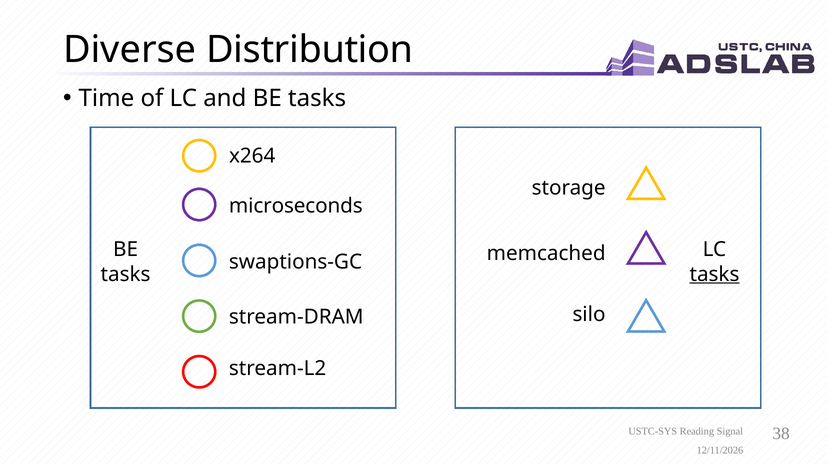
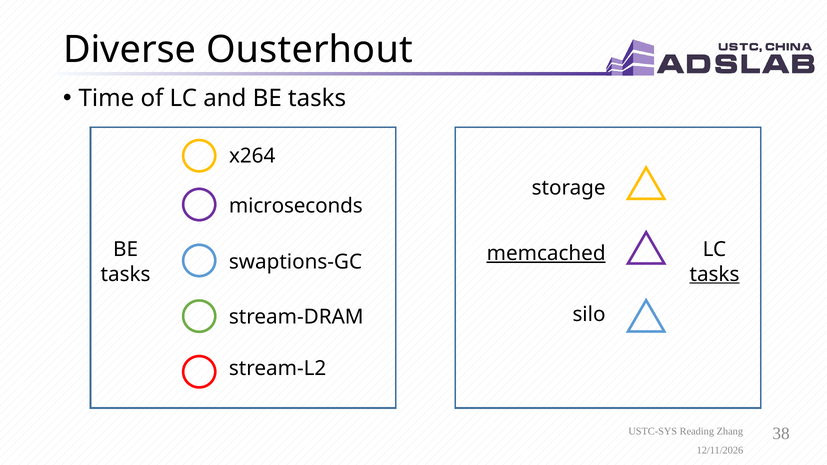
Distribution: Distribution -> Ousterhout
memcached underline: none -> present
Signal: Signal -> Zhang
